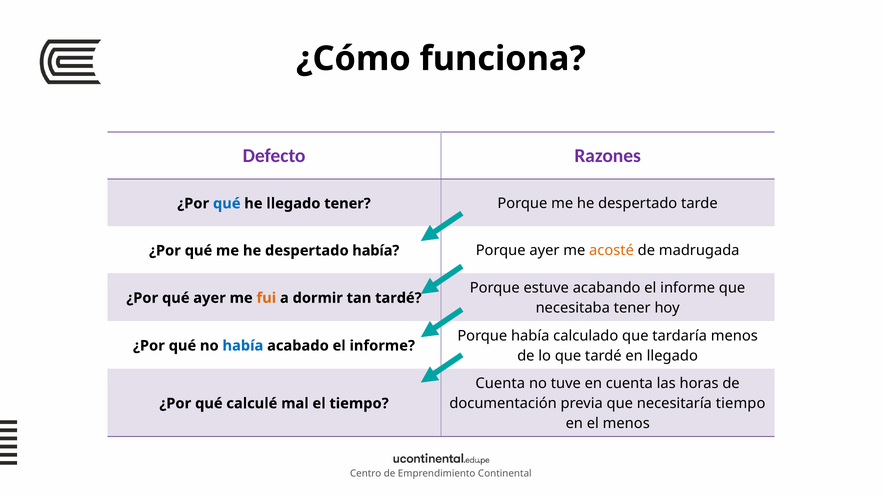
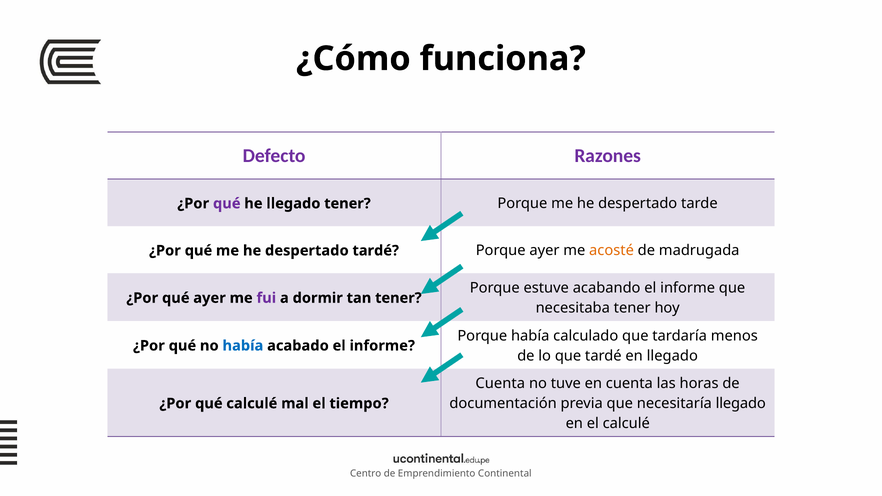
qué at (227, 204) colour: blue -> purple
despertado había: había -> tardé
fui colour: orange -> purple
tan tardé: tardé -> tener
necesitaría tiempo: tiempo -> llegado
el menos: menos -> calculé
